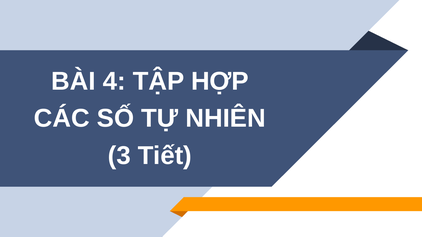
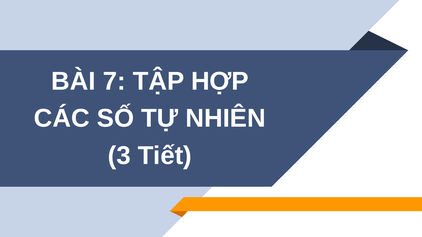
4: 4 -> 7
